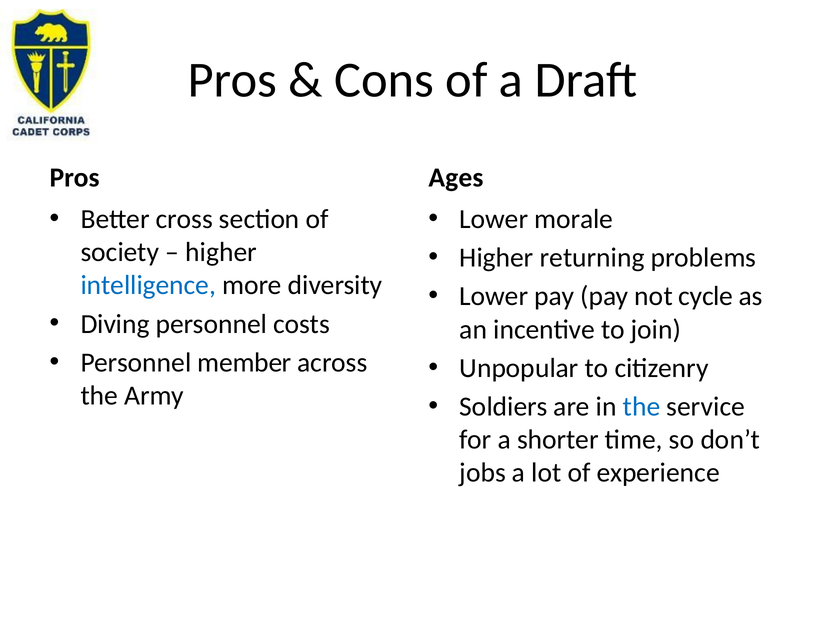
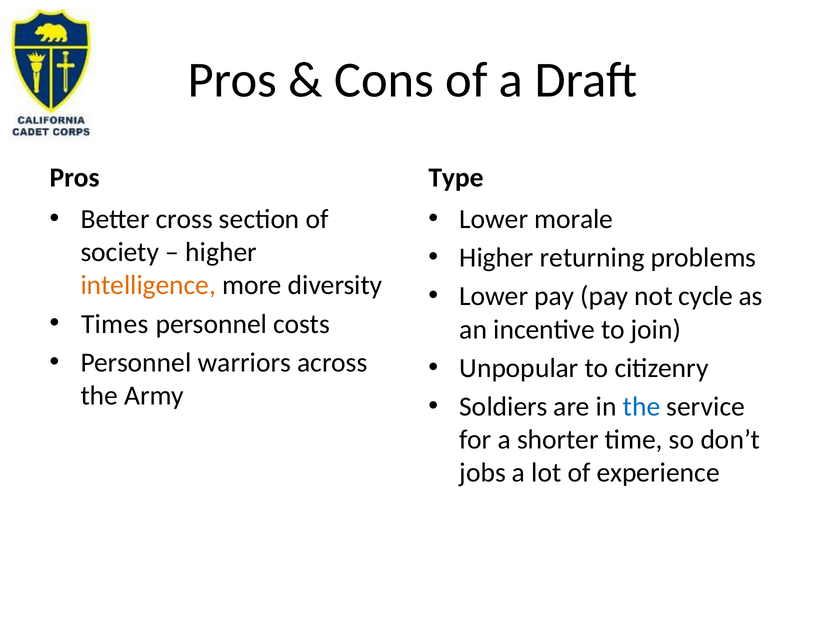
Ages: Ages -> Type
intelligence colour: blue -> orange
Diving: Diving -> Times
member: member -> warriors
